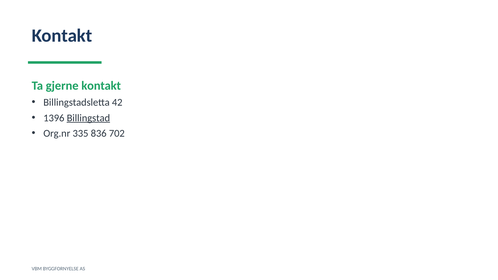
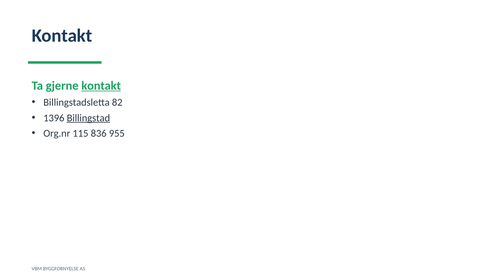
kontakt at (101, 86) underline: none -> present
42: 42 -> 82
335: 335 -> 115
702: 702 -> 955
